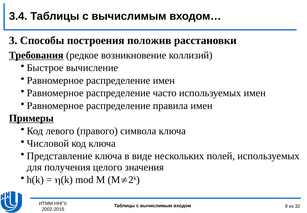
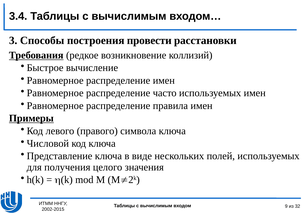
положив: положив -> провести
